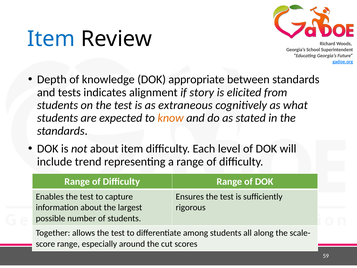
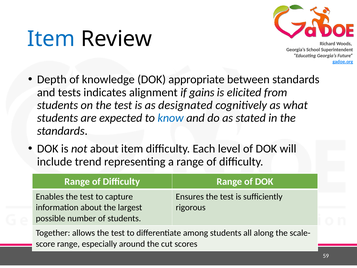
story: story -> gains
extraneous: extraneous -> designated
know colour: orange -> blue
